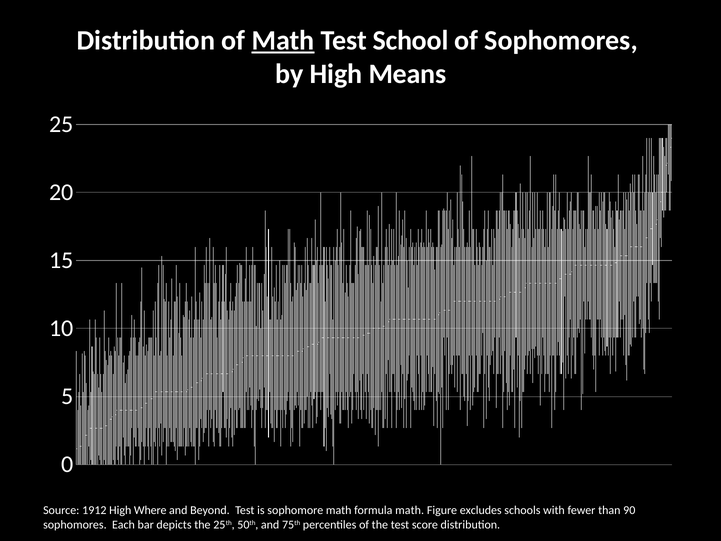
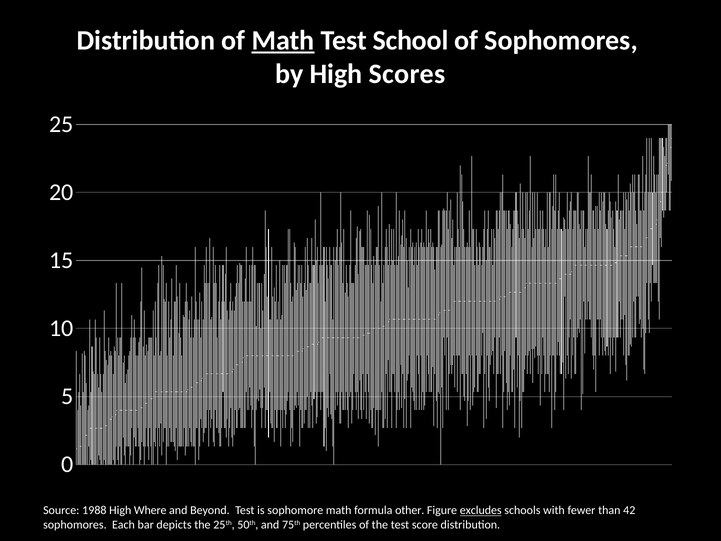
Means: Means -> Scores
1912: 1912 -> 1988
formula math: math -> other
excludes underline: none -> present
90: 90 -> 42
